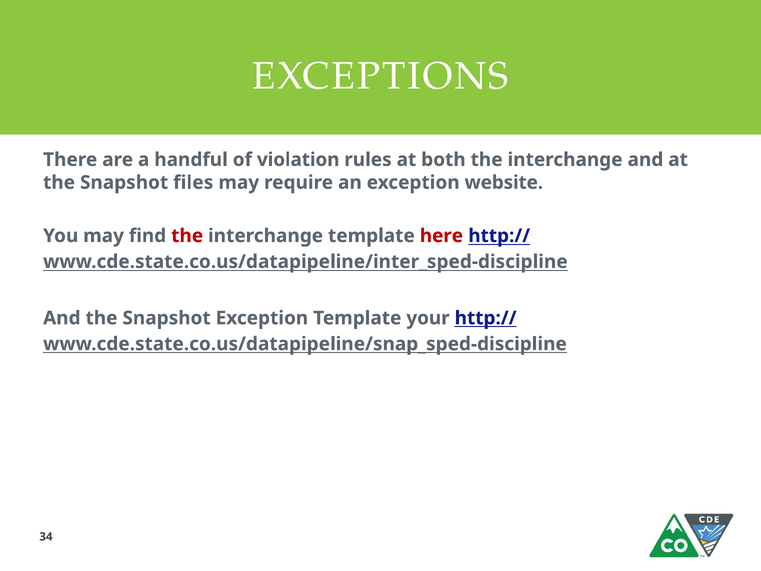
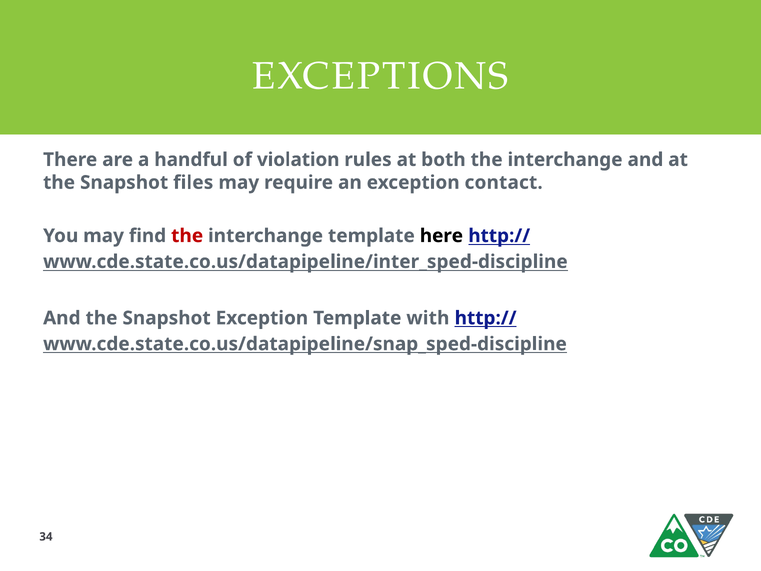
website: website -> contact
here colour: red -> black
your: your -> with
